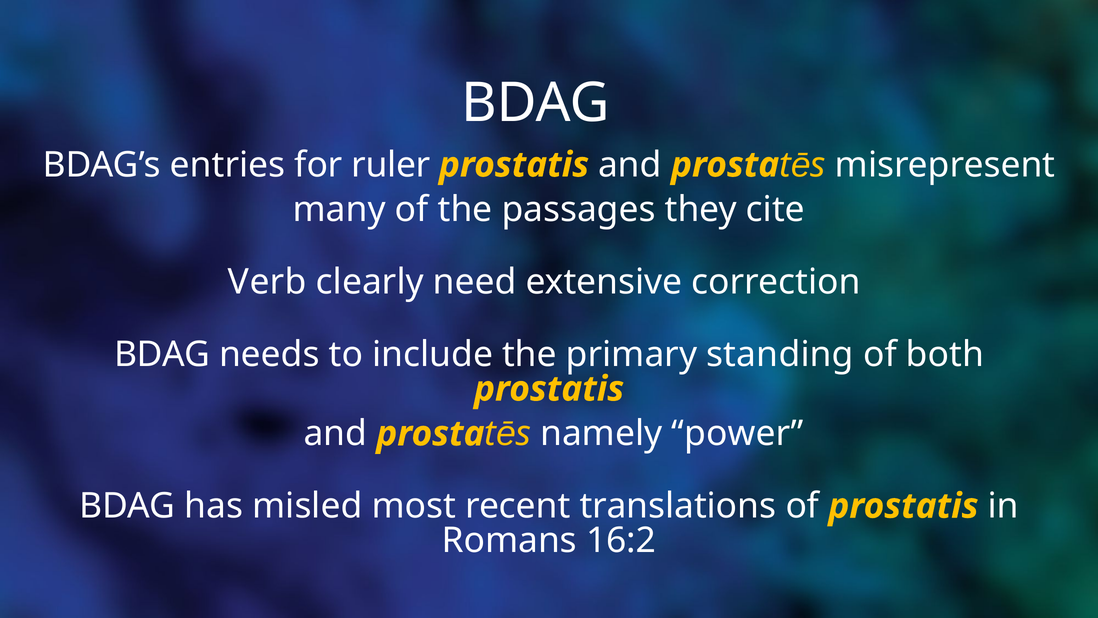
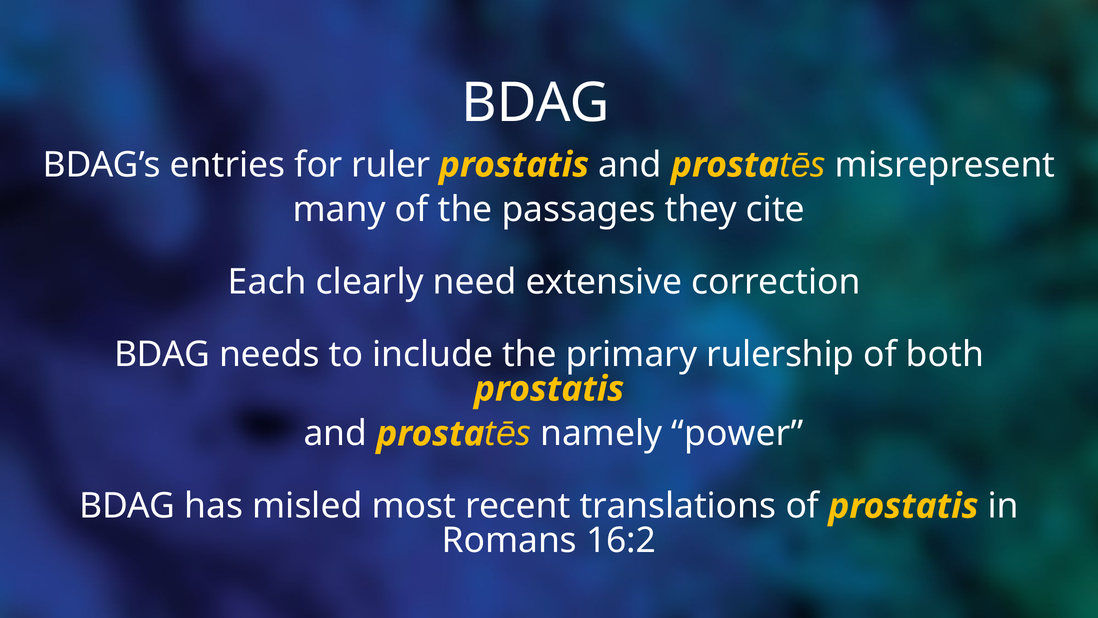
Verb: Verb -> Each
standing: standing -> rulership
